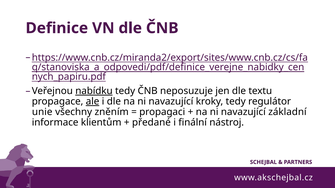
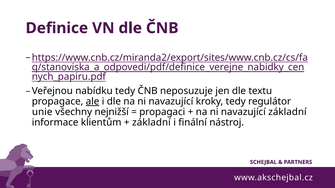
nabídku underline: present -> none
zněním: zněním -> nejnižší
předané at (151, 123): předané -> základní
